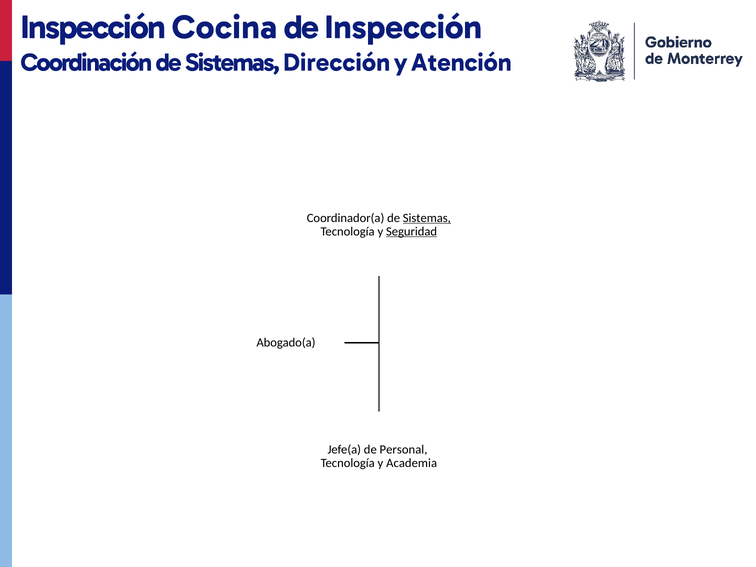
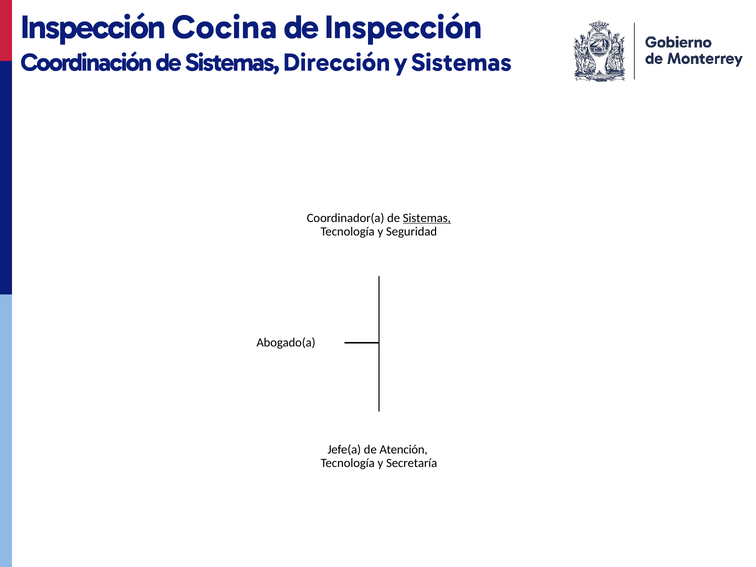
y Atención: Atención -> Sistemas
Seguridad underline: present -> none
Personal: Personal -> Atención
Academia: Academia -> Secretaría
